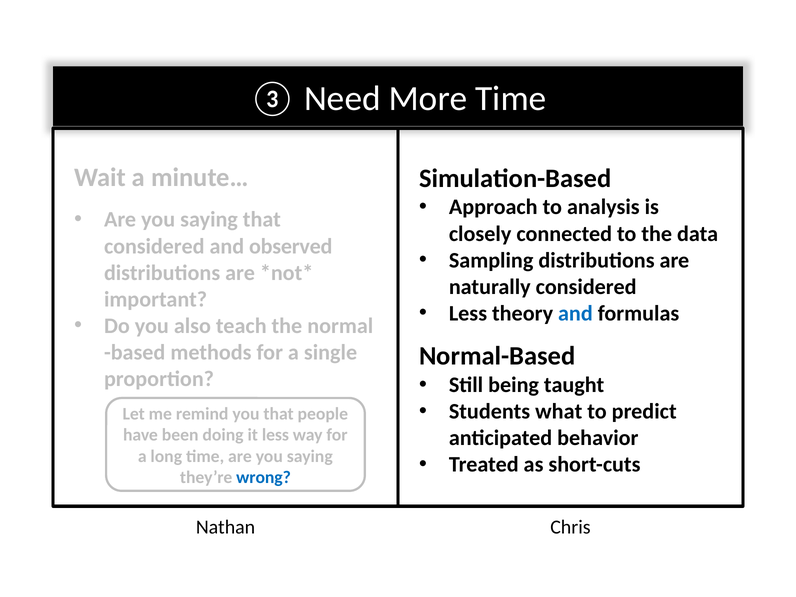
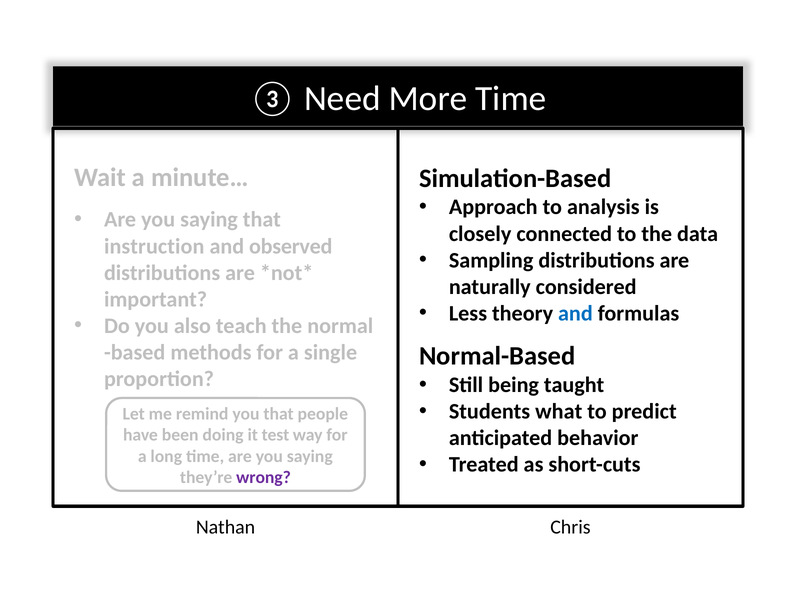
considered at (154, 246): considered -> instruction
it less: less -> test
wrong colour: blue -> purple
